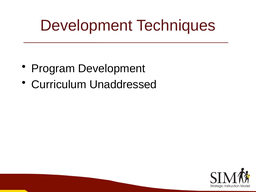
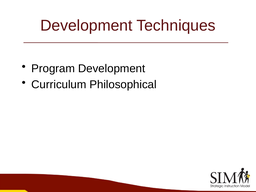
Unaddressed: Unaddressed -> Philosophical
